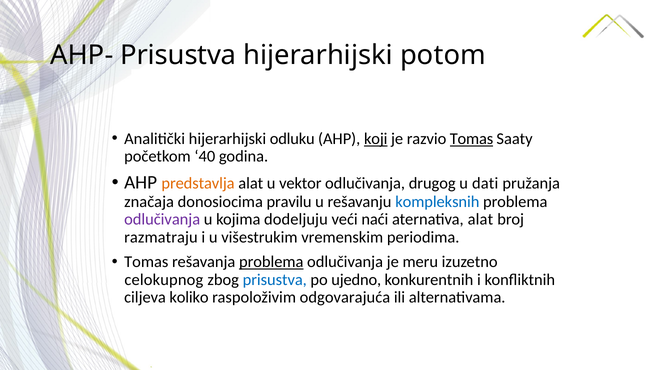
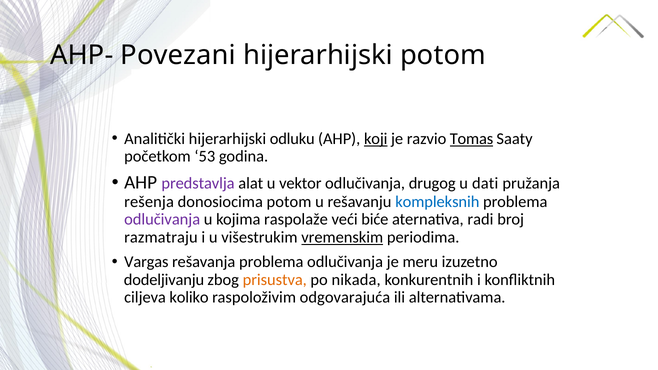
AHP- Prisustva: Prisustva -> Povezani
40: 40 -> 53
predstavlja colour: orange -> purple
značaja: značaja -> rešenja
donosiocima pravilu: pravilu -> potom
dodeljuju: dodeljuju -> raspolaže
naći: naći -> biće
aternativa alat: alat -> radi
vremenskim underline: none -> present
Tomas at (146, 262): Tomas -> Vargas
problema at (271, 262) underline: present -> none
celokupnog: celokupnog -> dodeljivanju
prisustva at (275, 280) colour: blue -> orange
ujedno: ujedno -> nikada
